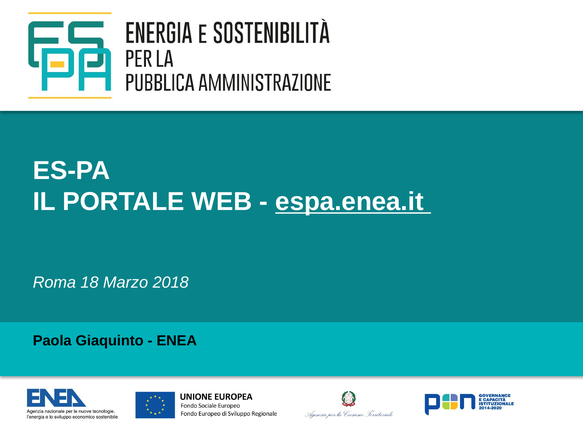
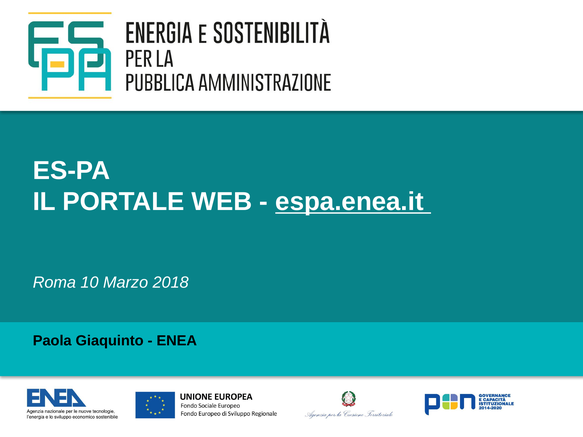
18: 18 -> 10
